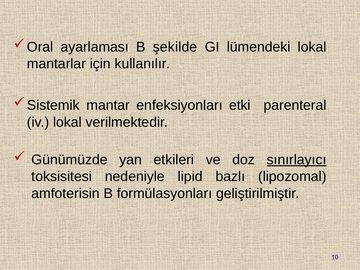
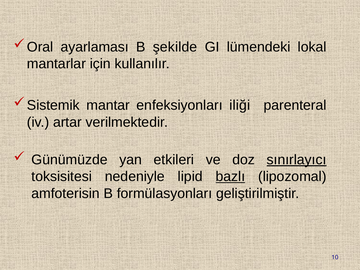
etki: etki -> iliği
iv lokal: lokal -> artar
bazlı underline: none -> present
